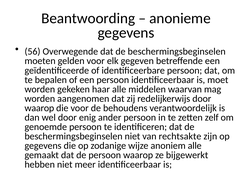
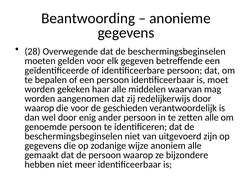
56: 56 -> 28
behoudens: behoudens -> geschieden
zetten zelf: zelf -> alle
rechtsakte: rechtsakte -> uitgevoerd
bijgewerkt: bijgewerkt -> bijzondere
